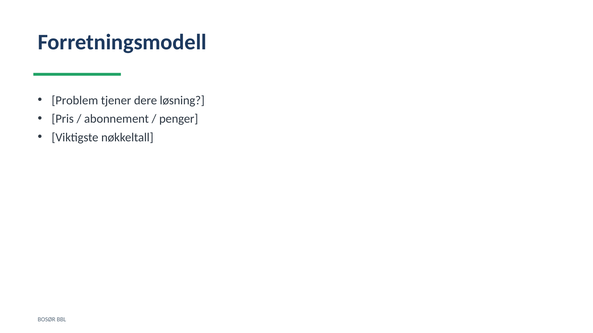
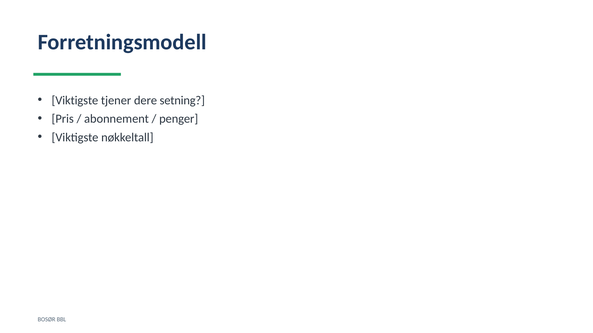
Problem at (75, 100): Problem -> Viktigste
løsning: løsning -> setning
